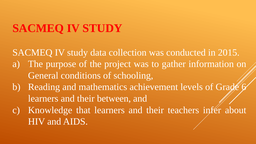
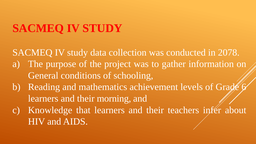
2015: 2015 -> 2078
between: between -> morning
